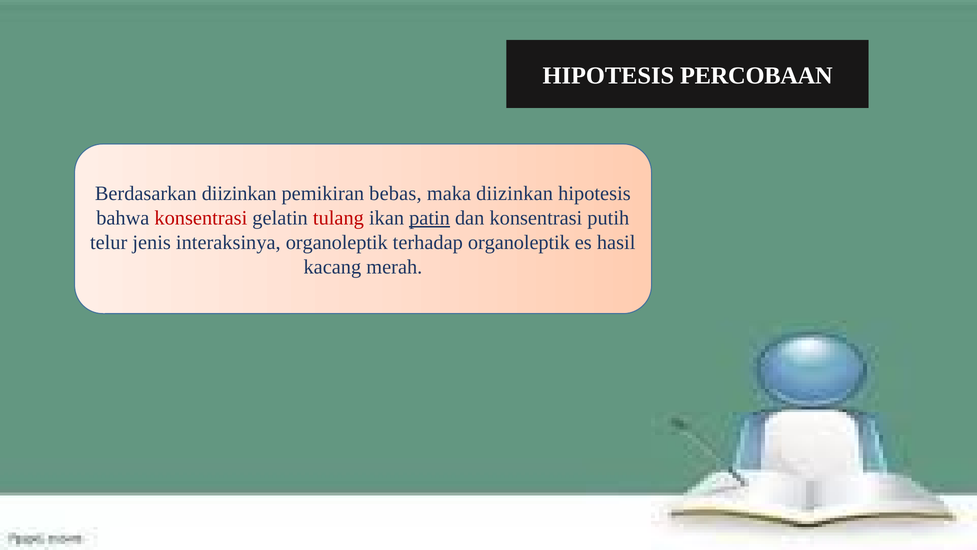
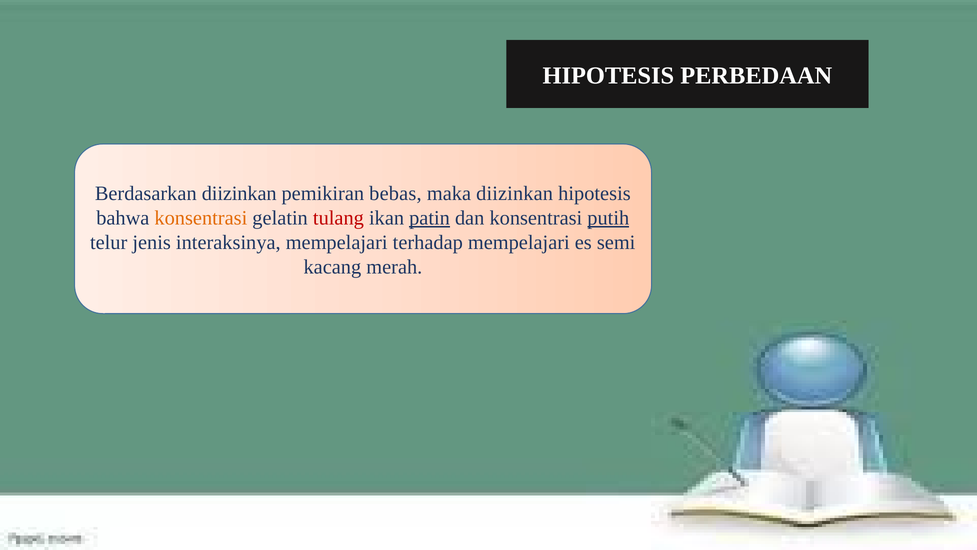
PERCOBAAN: PERCOBAAN -> PERBEDAAN
konsentrasi at (201, 218) colour: red -> orange
putih underline: none -> present
interaksinya organoleptik: organoleptik -> mempelajari
terhadap organoleptik: organoleptik -> mempelajari
hasil: hasil -> semi
